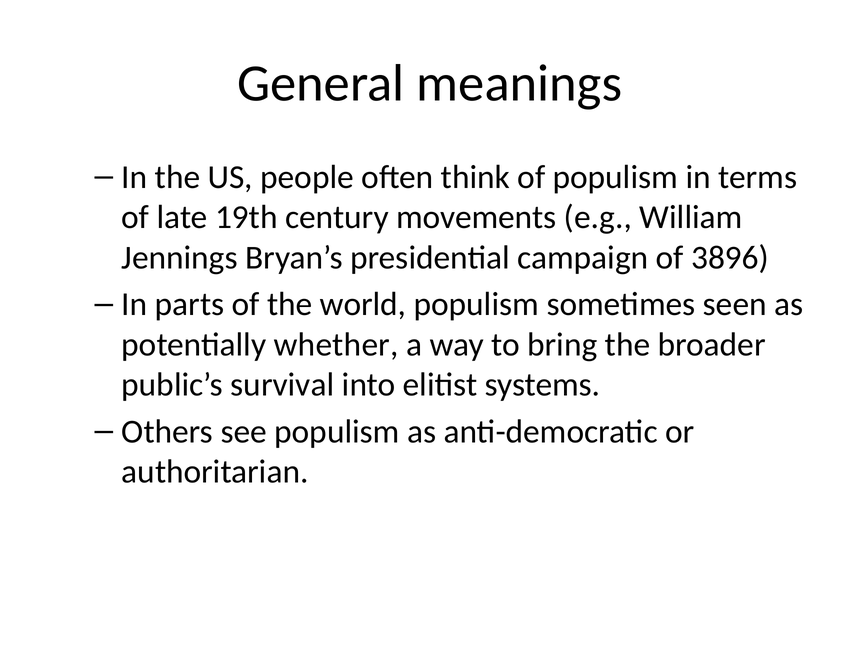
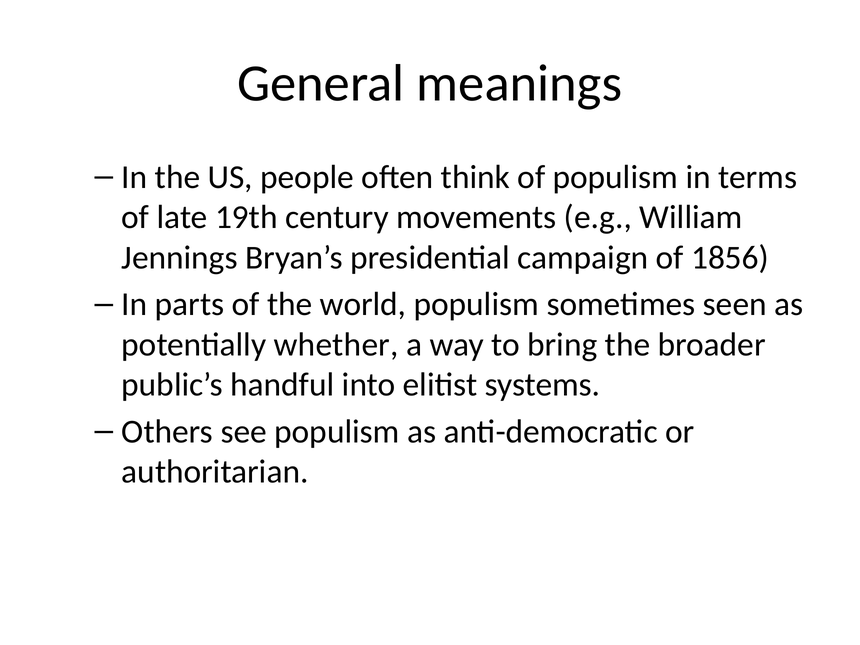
3896: 3896 -> 1856
survival: survival -> handful
